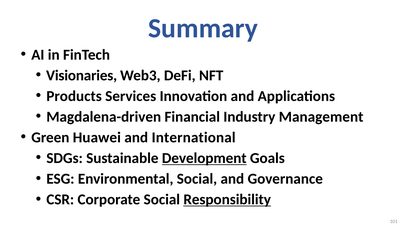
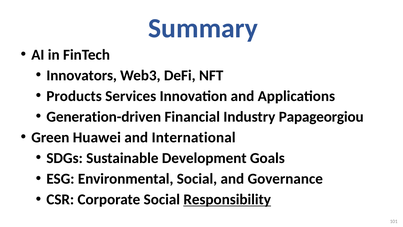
Visionaries: Visionaries -> Innovators
Magdalena-driven: Magdalena-driven -> Generation-driven
Management: Management -> Papageorgiou
Development underline: present -> none
